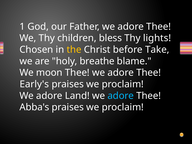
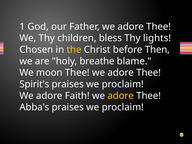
Take: Take -> Then
Early's: Early's -> Spirit's
Land: Land -> Faith
adore at (121, 96) colour: light blue -> yellow
